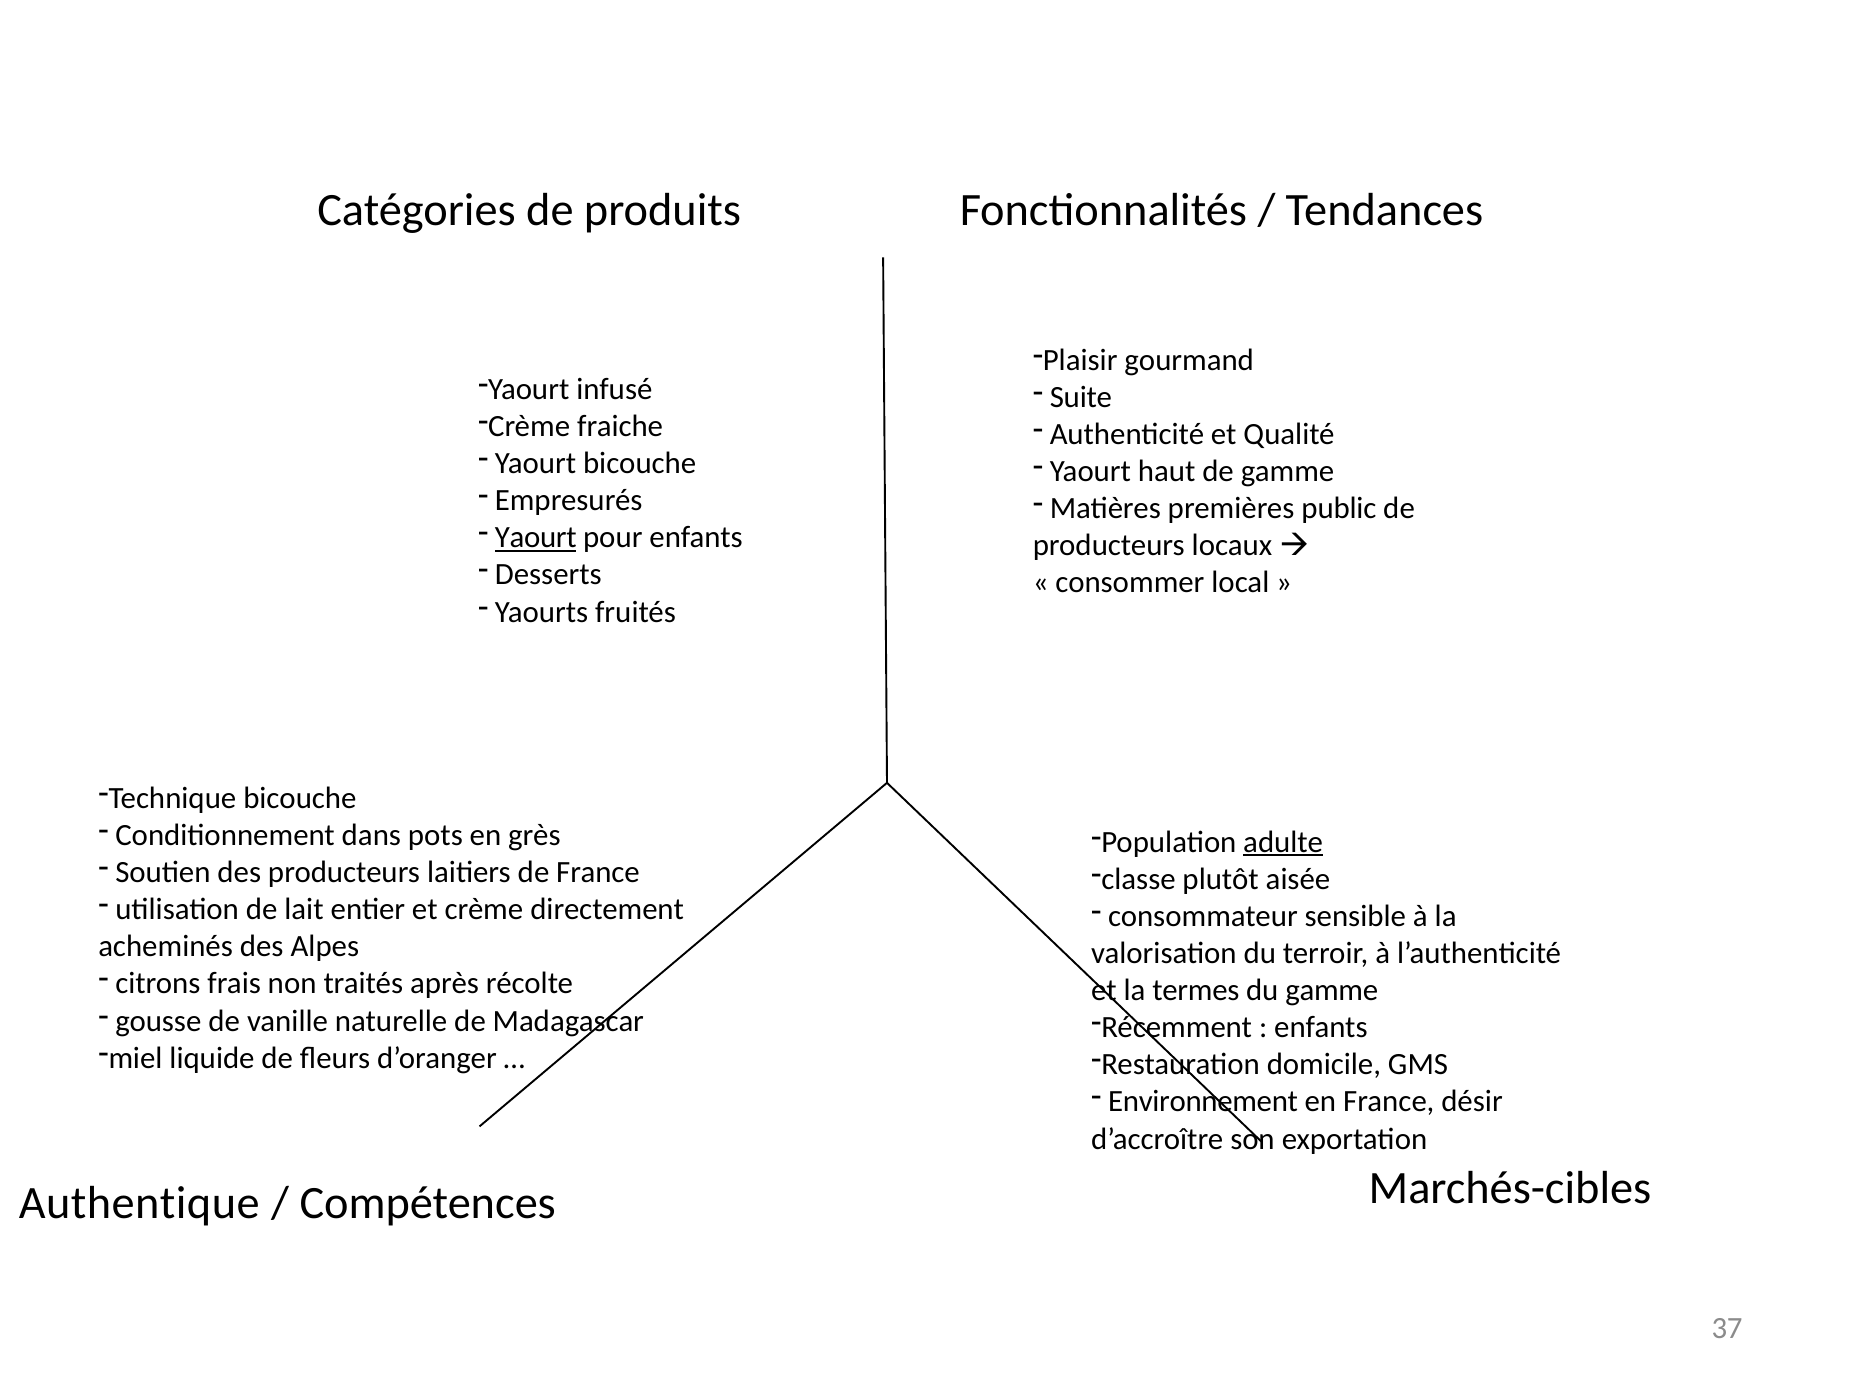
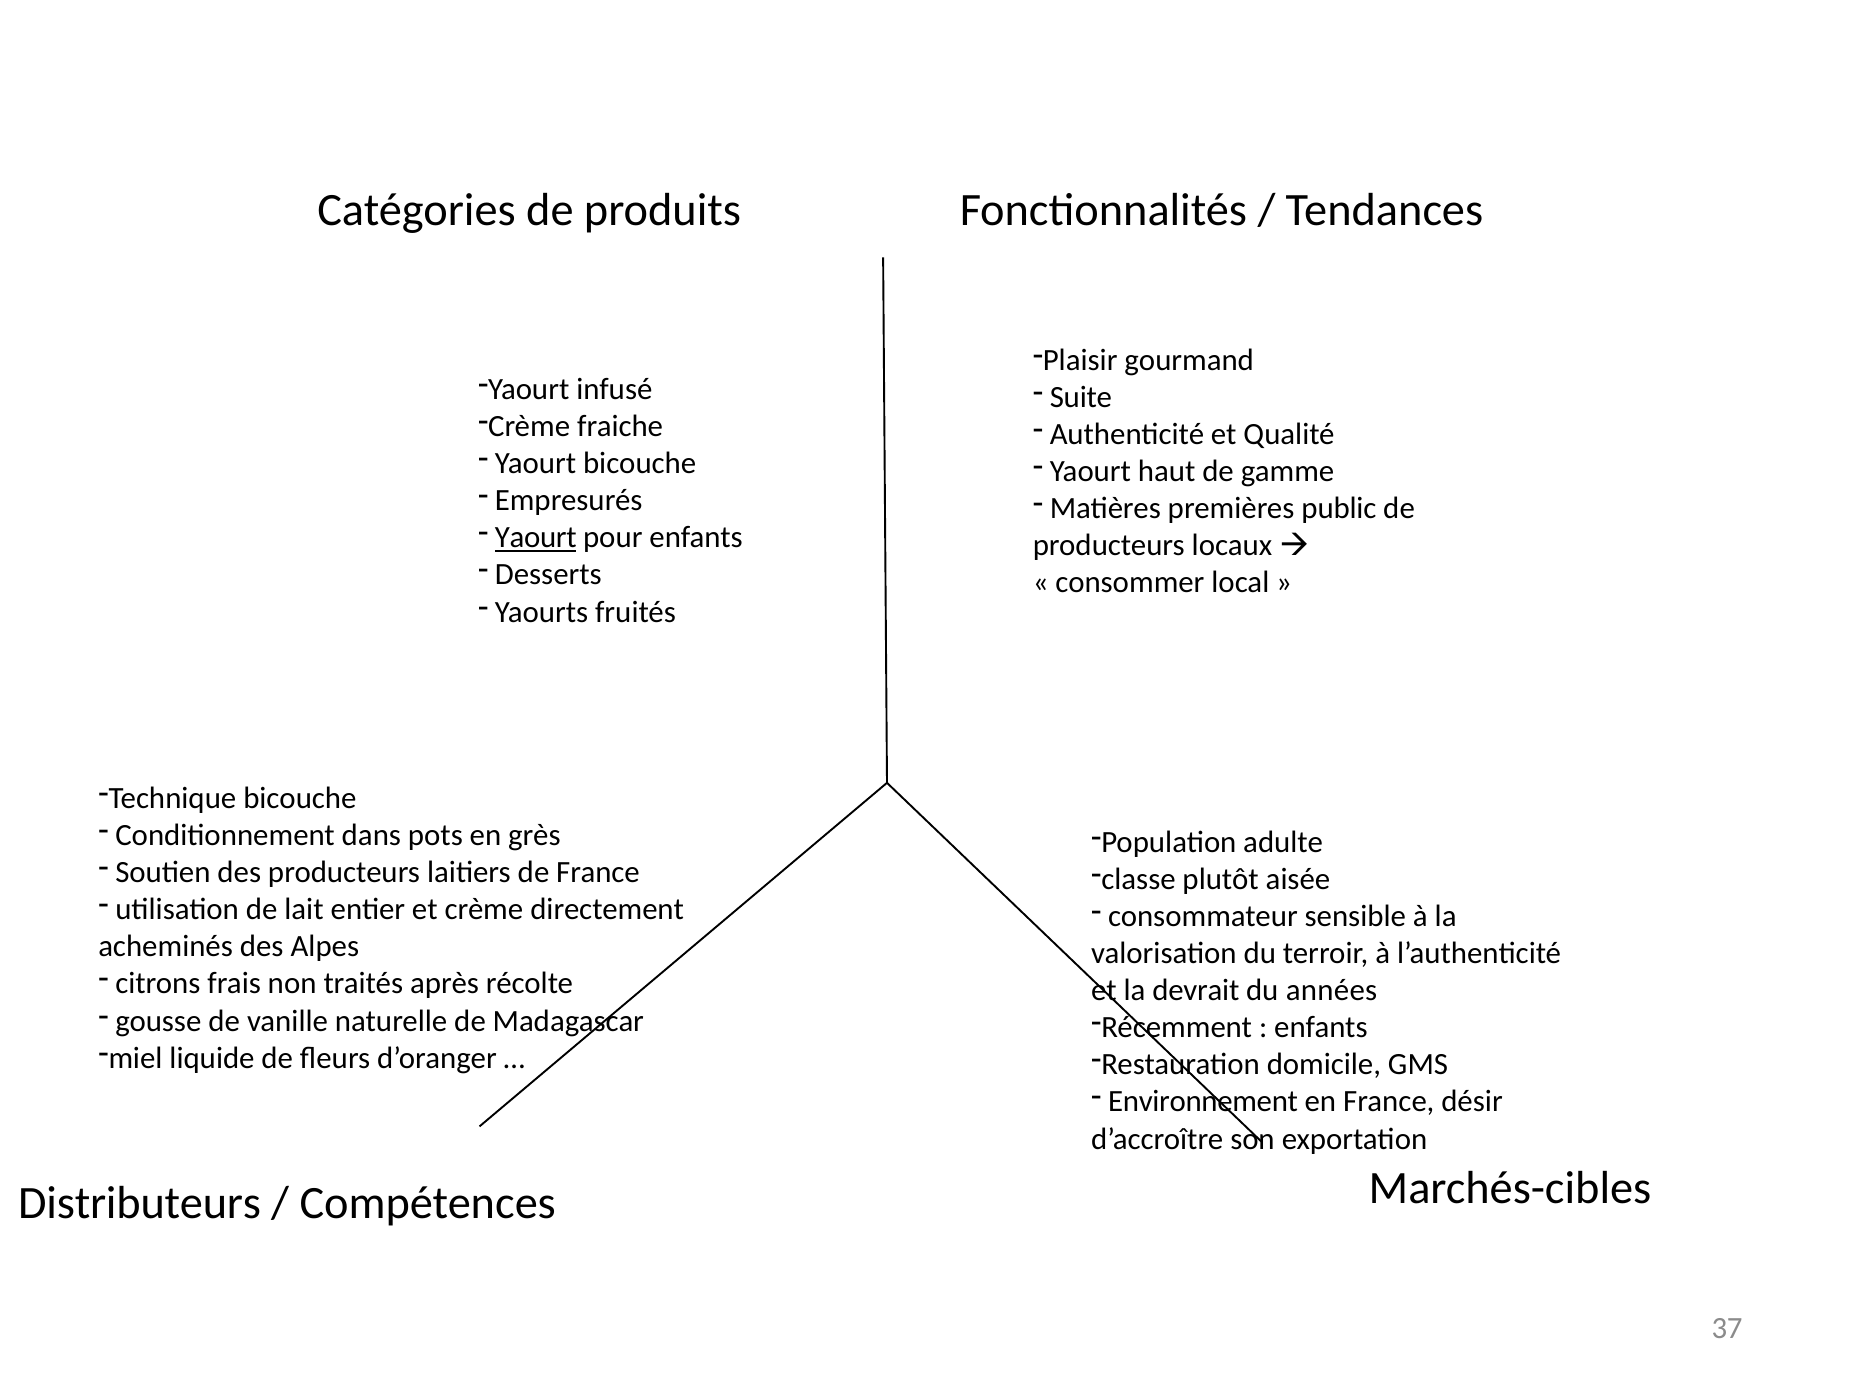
adulte underline: present -> none
termes: termes -> devrait
du gamme: gamme -> années
Authentique: Authentique -> Distributeurs
